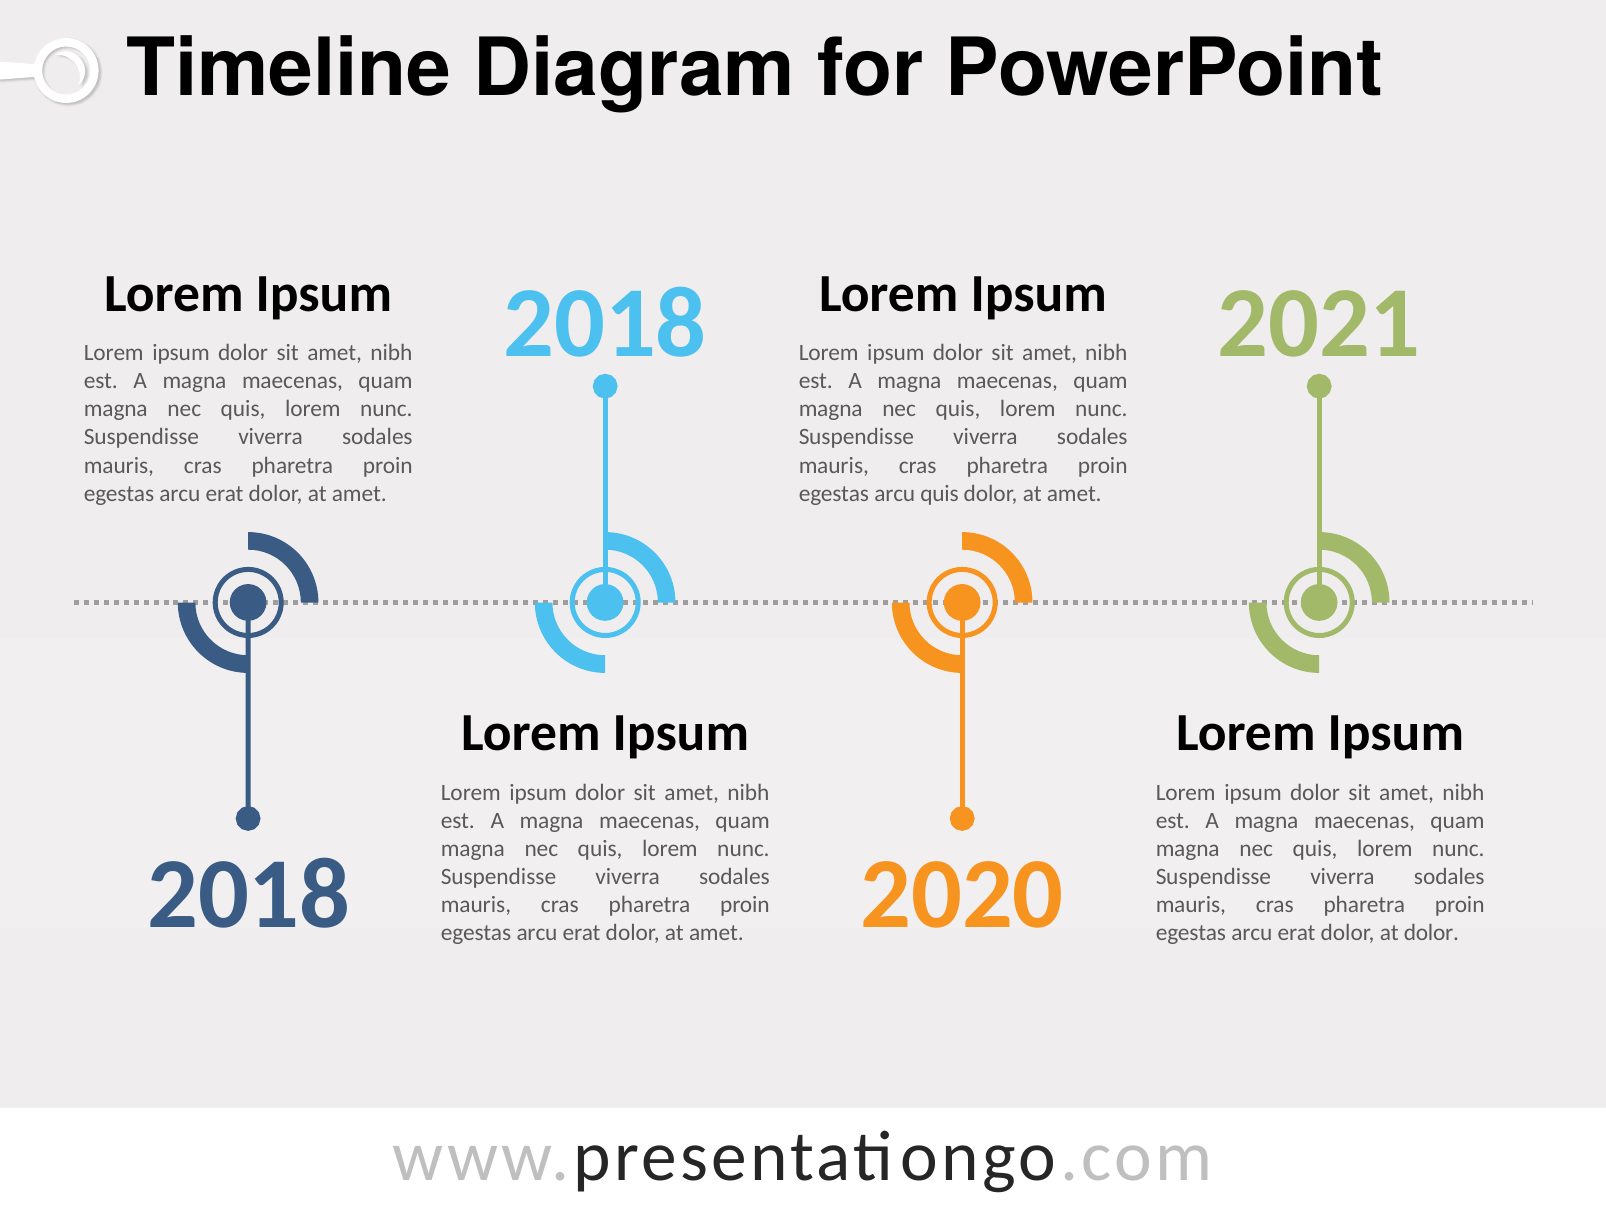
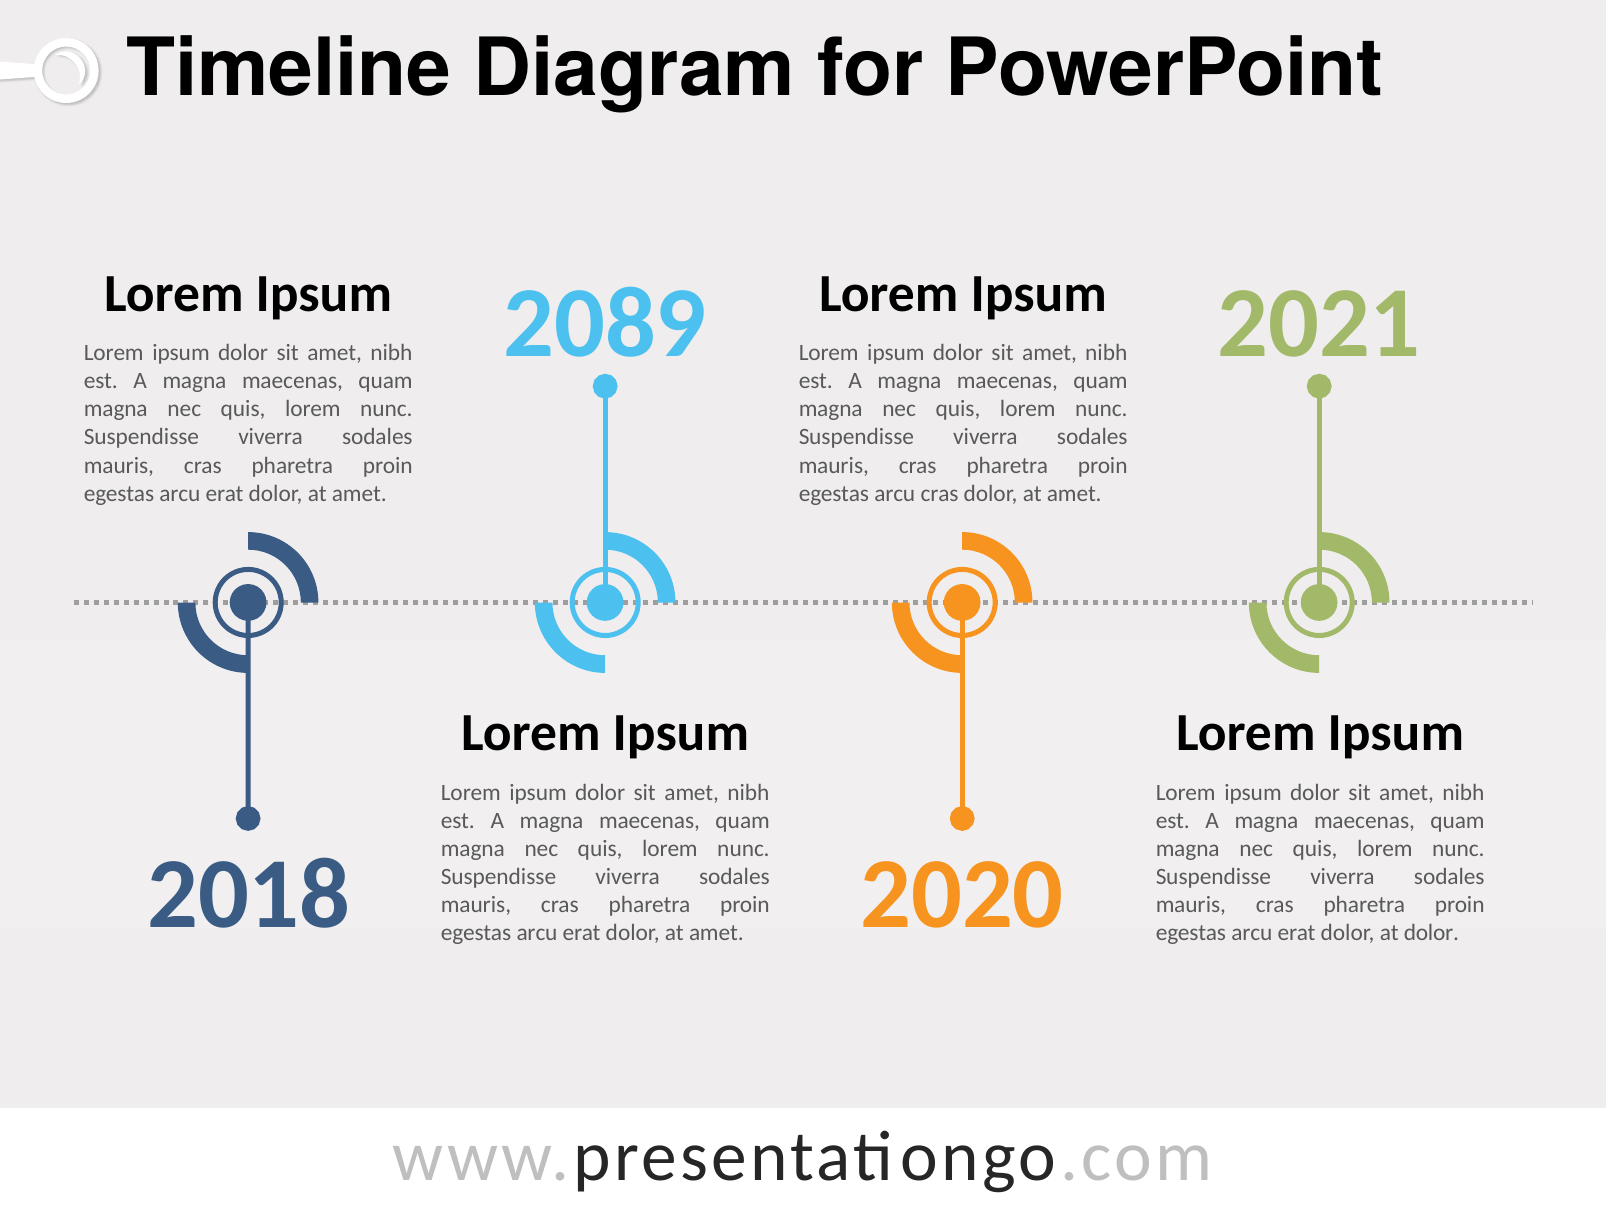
2018 at (605, 323): 2018 -> 2089
arcu quis: quis -> cras
